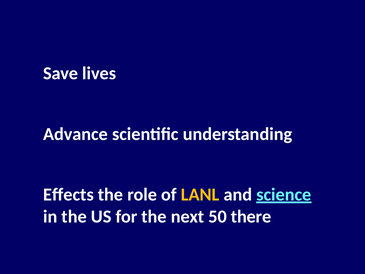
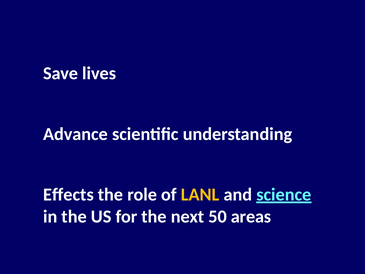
there: there -> areas
